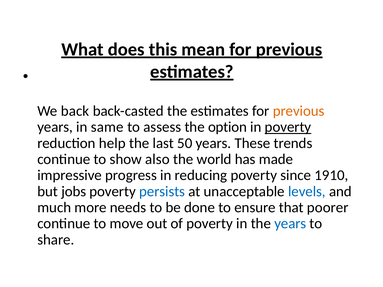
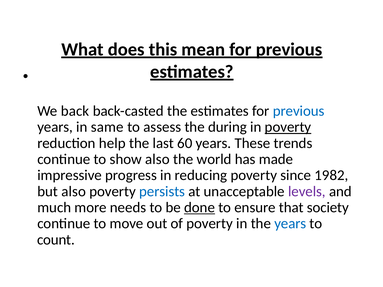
previous at (299, 111) colour: orange -> blue
option: option -> during
50: 50 -> 60
1910: 1910 -> 1982
but jobs: jobs -> also
levels colour: blue -> purple
done underline: none -> present
poorer: poorer -> society
share: share -> count
